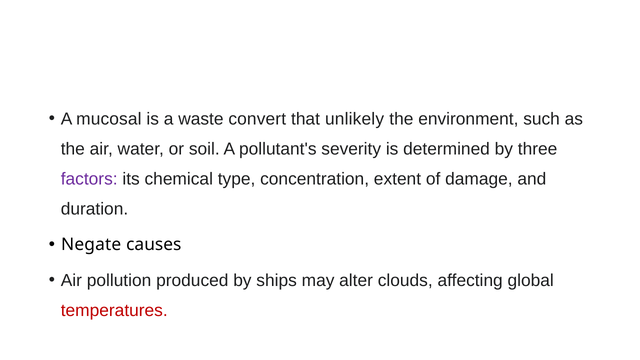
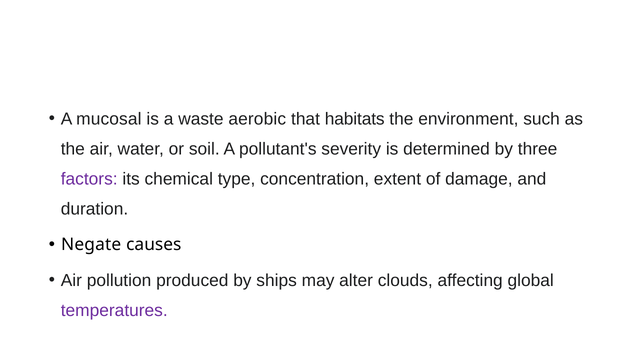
convert: convert -> aerobic
unlikely: unlikely -> habitats
temperatures colour: red -> purple
